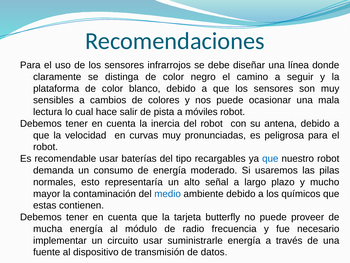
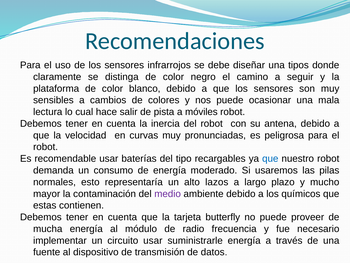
línea: línea -> tipos
señal: señal -> lazos
medio colour: blue -> purple
